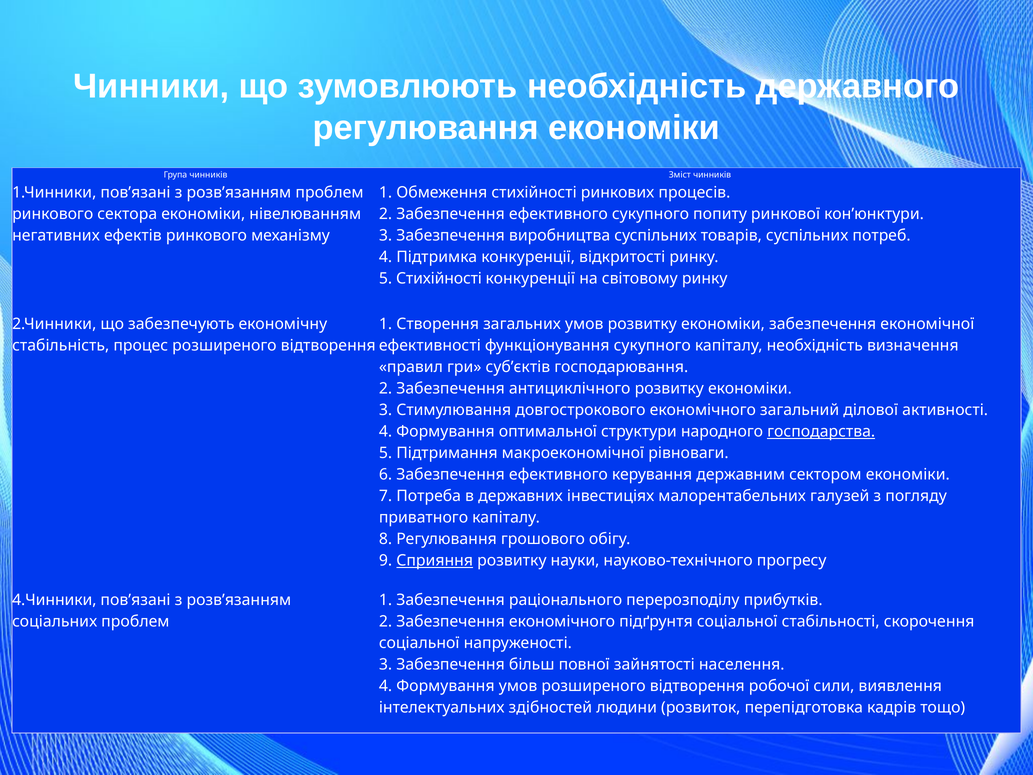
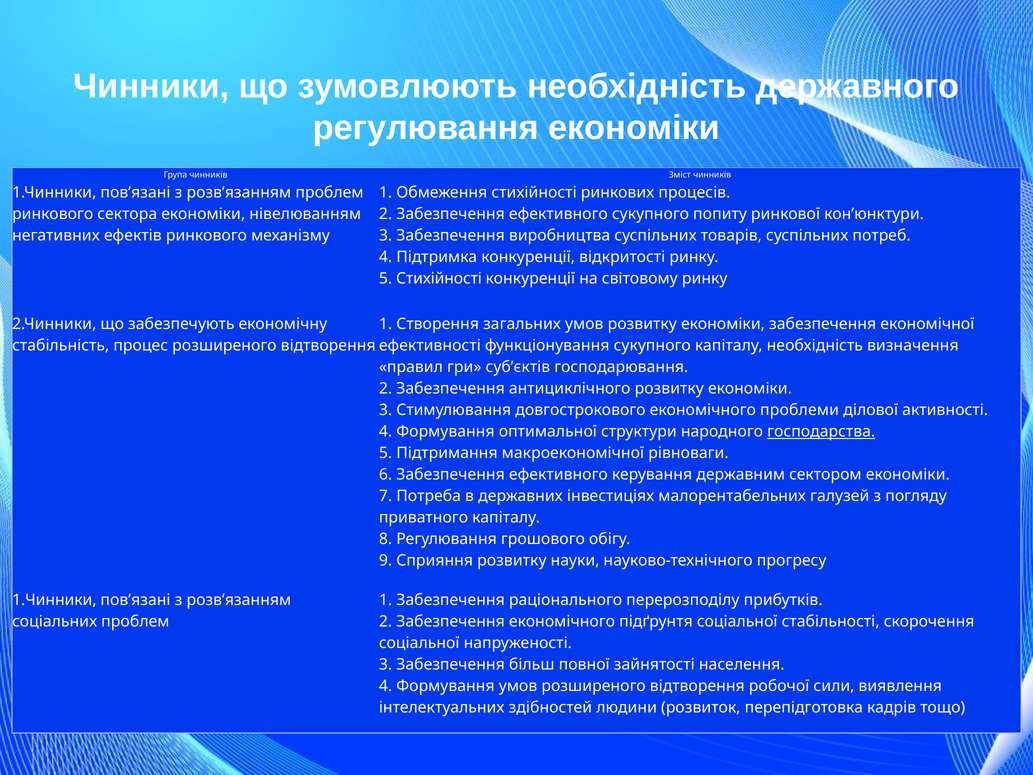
загальний: загальний -> проблеми
Сприяння underline: present -> none
4.Чинники at (54, 600): 4.Чинники -> 1.Чинники
